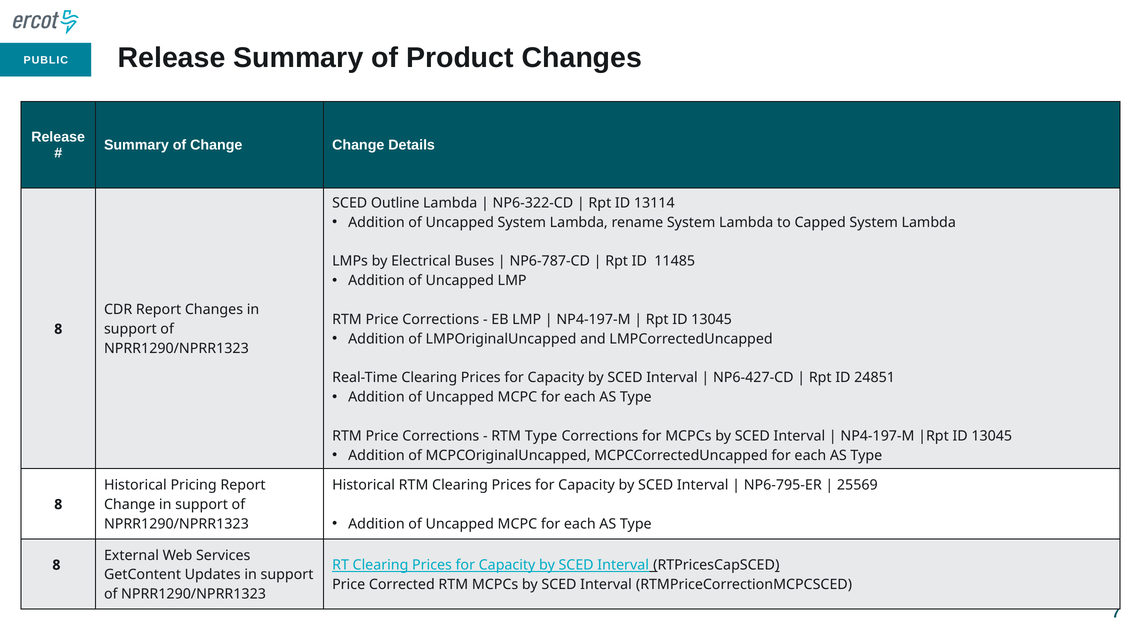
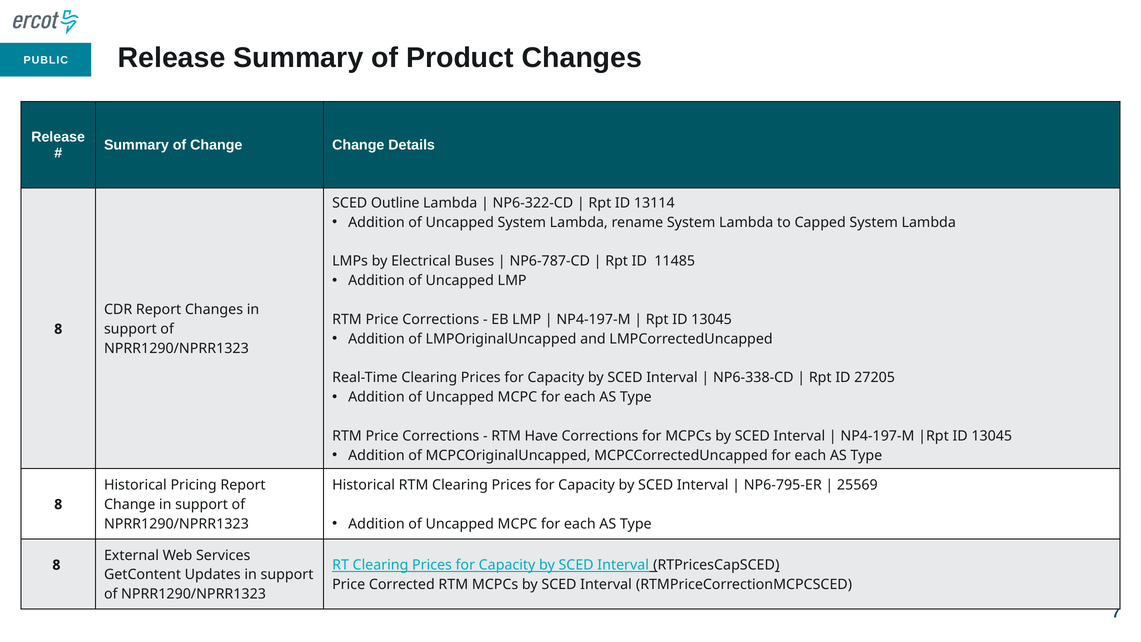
NP6-427-CD: NP6-427-CD -> NP6-338-CD
24851: 24851 -> 27205
RTM Type: Type -> Have
